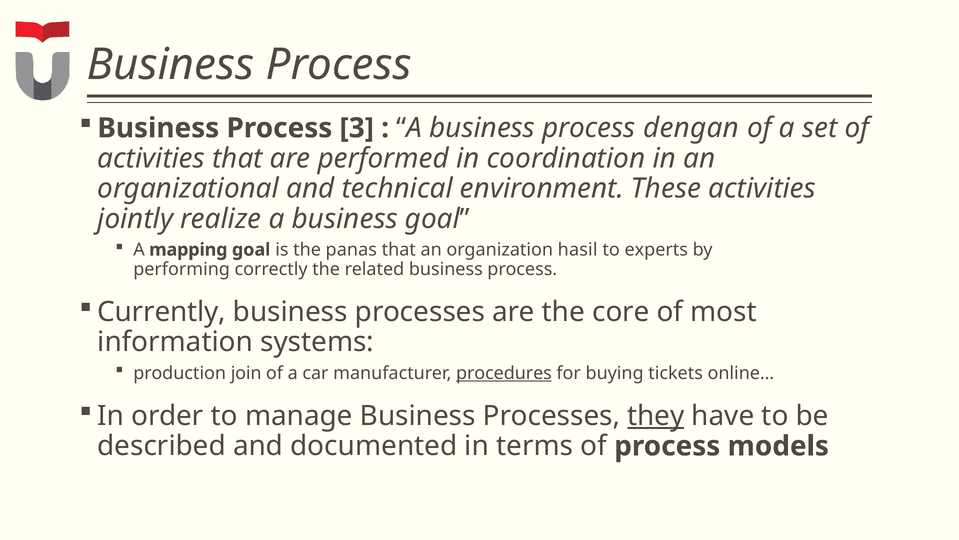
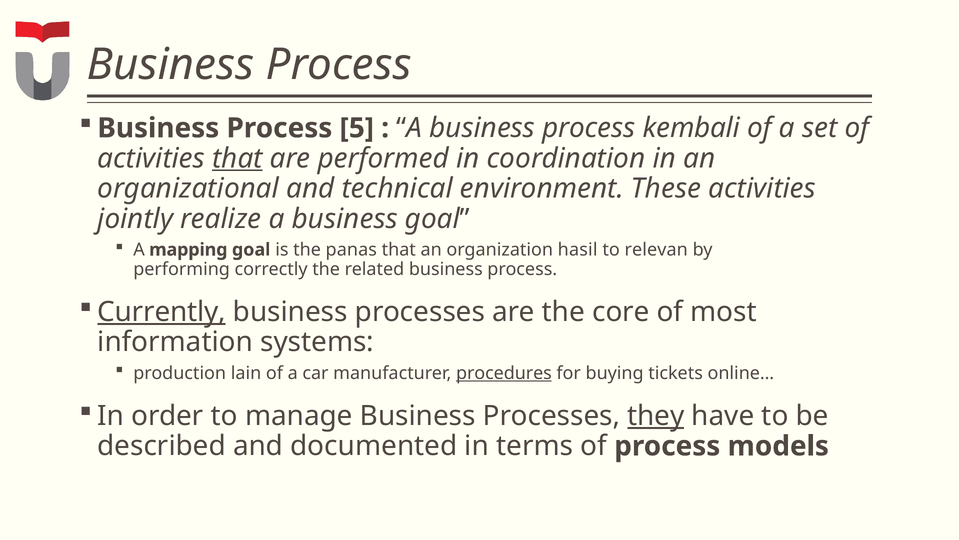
3: 3 -> 5
dengan: dengan -> kembali
that at (237, 158) underline: none -> present
experts: experts -> relevan
Currently underline: none -> present
join: join -> lain
